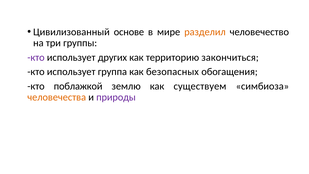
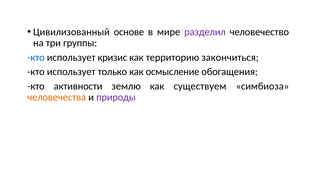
разделил colour: orange -> purple
кто at (36, 57) colour: purple -> blue
других: других -> кризис
группа: группа -> только
безопасных: безопасных -> осмысление
поблажкой: поблажкой -> активности
